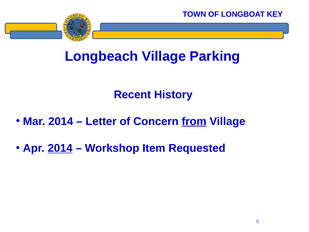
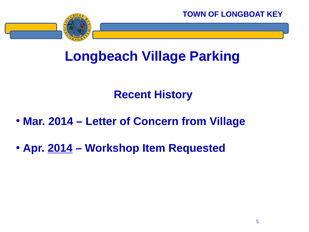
from underline: present -> none
